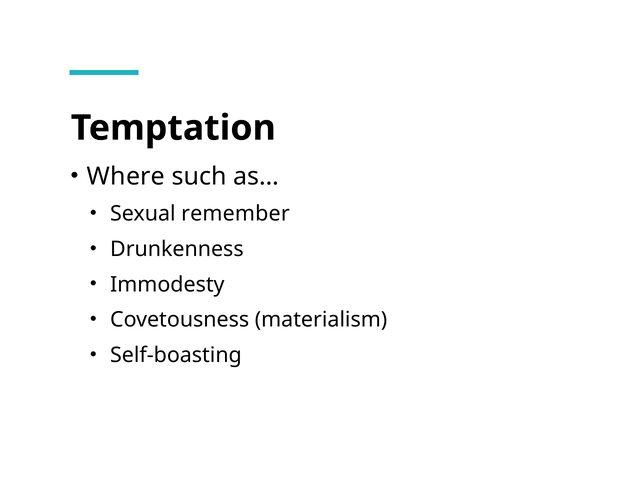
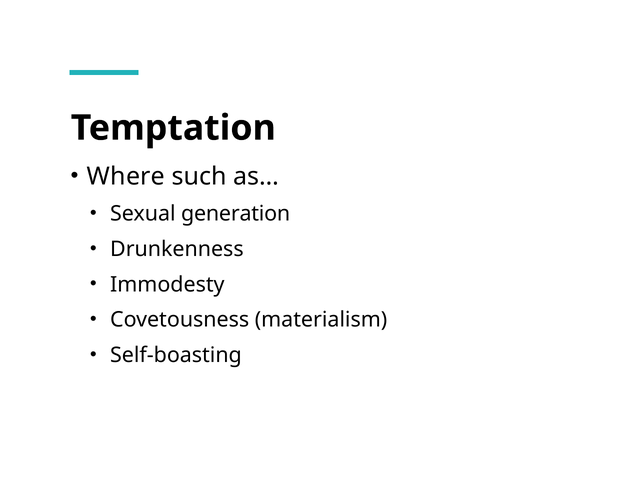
remember: remember -> generation
